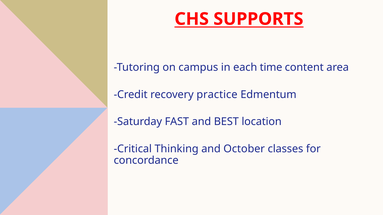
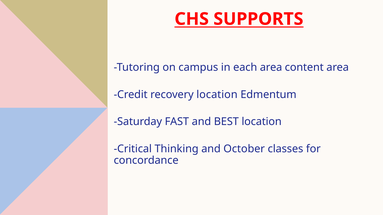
each time: time -> area
recovery practice: practice -> location
